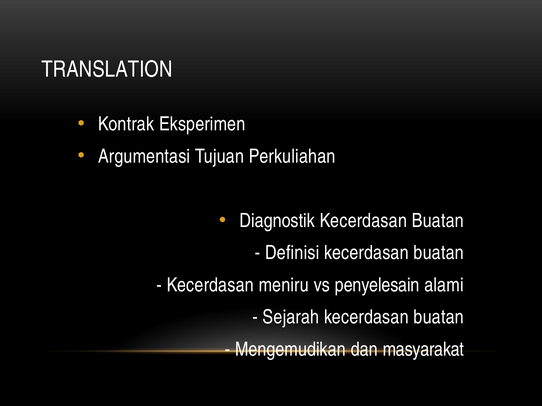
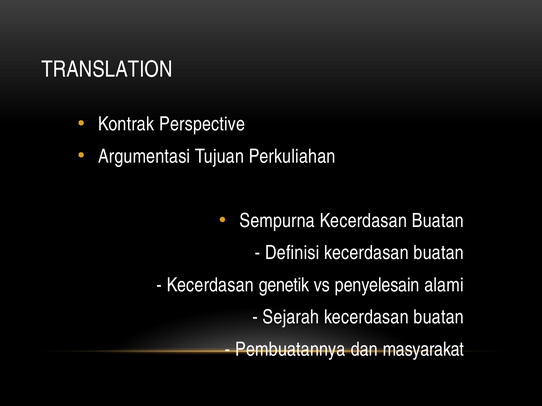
Eksperimen: Eksperimen -> Perspective
Diagnostik: Diagnostik -> Sempurna
meniru: meniru -> genetik
Mengemudikan: Mengemudikan -> Pembuatannya
